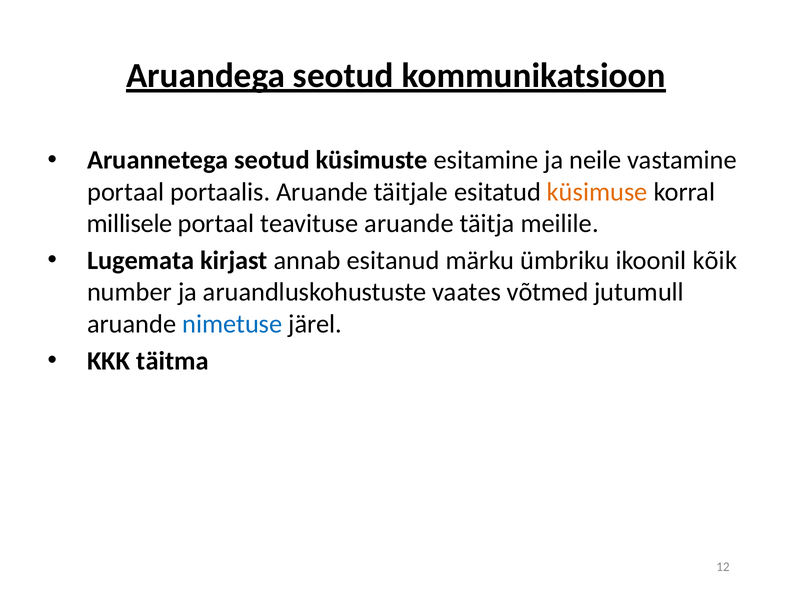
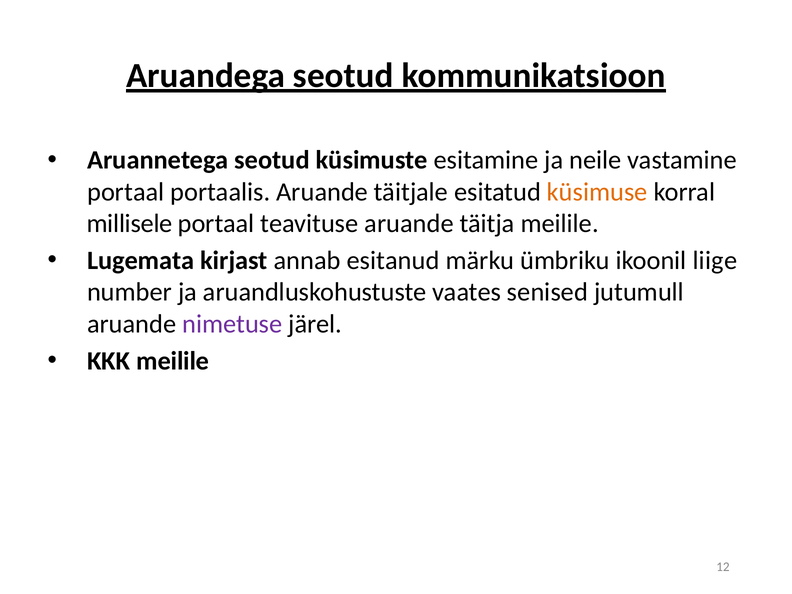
kõik: kõik -> liige
võtmed: võtmed -> senised
nimetuse colour: blue -> purple
KKK täitma: täitma -> meilile
